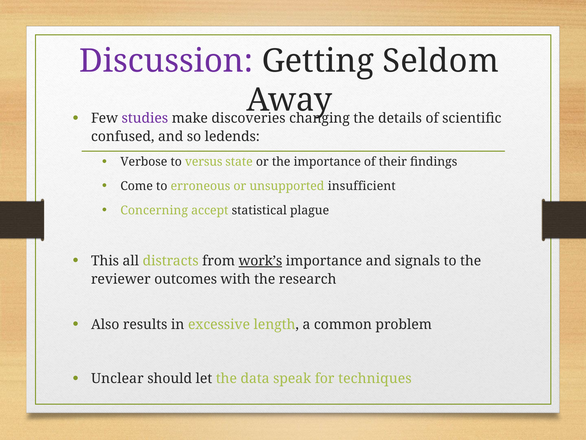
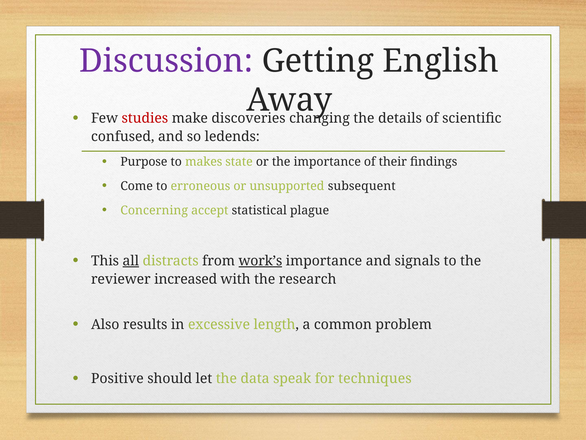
Seldom: Seldom -> English
studies colour: purple -> red
Verbose: Verbose -> Purpose
versus: versus -> makes
insufficient: insufficient -> subsequent
all underline: none -> present
outcomes: outcomes -> increased
Unclear: Unclear -> Positive
